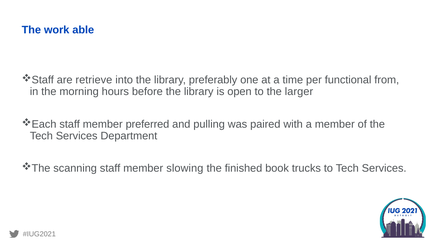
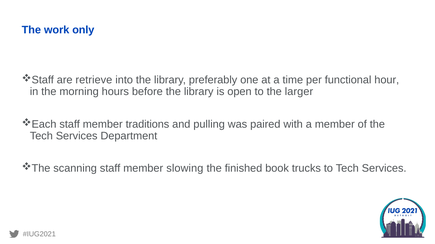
able: able -> only
from: from -> hour
preferred: preferred -> traditions
